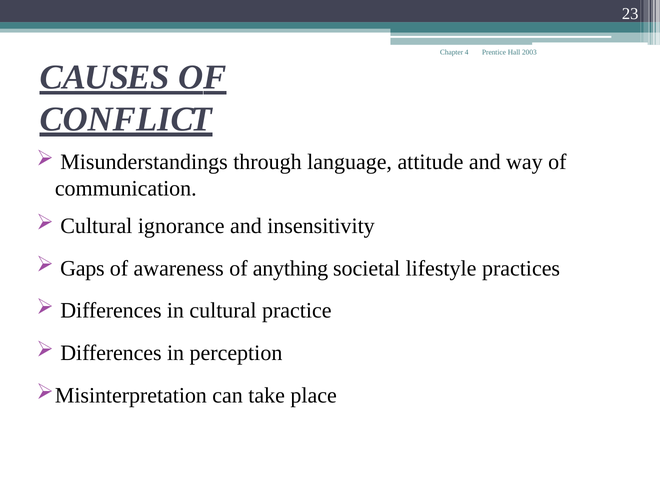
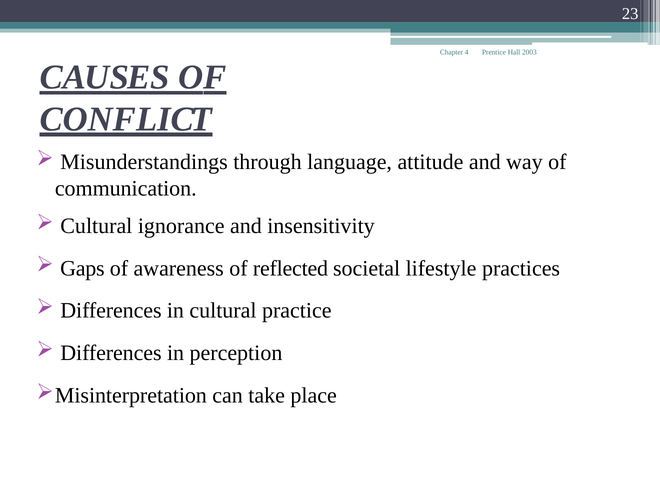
anything: anything -> reflected
